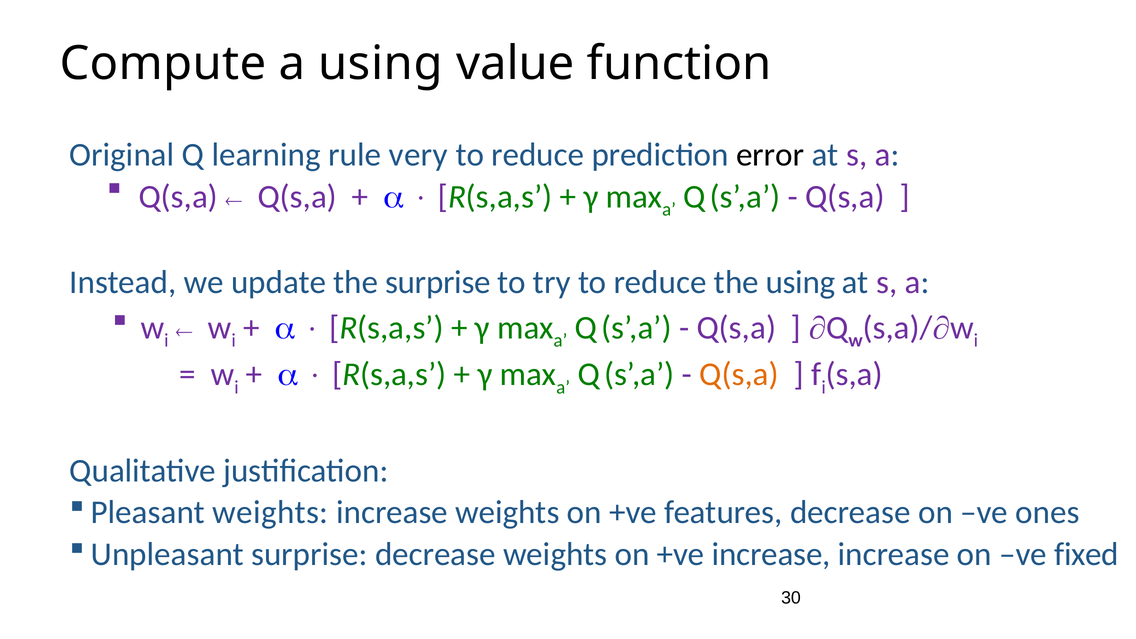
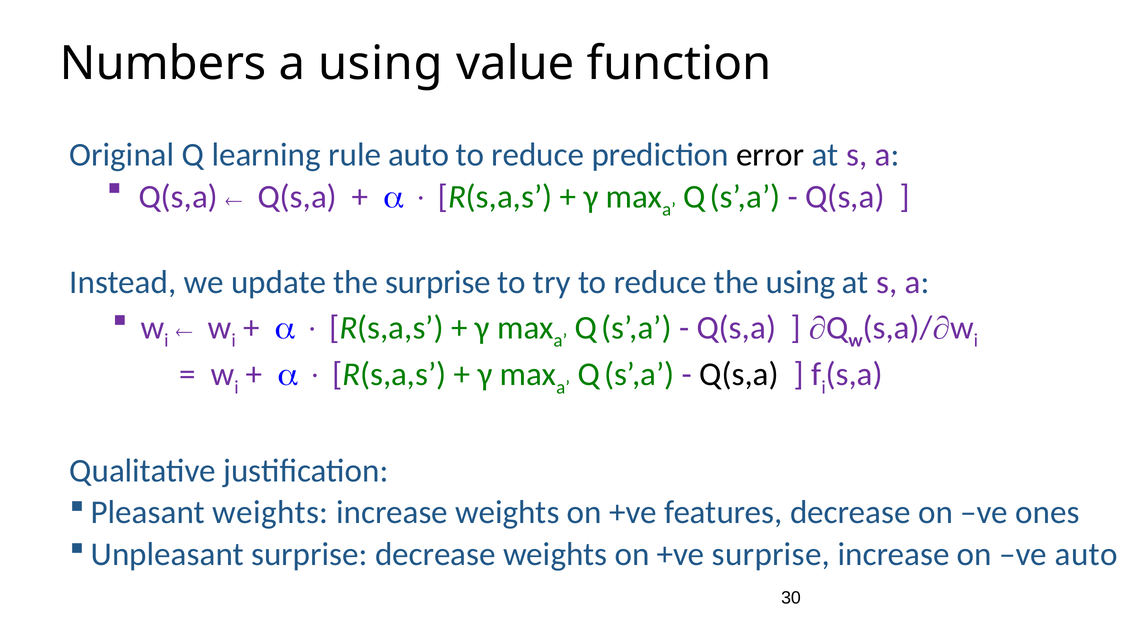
Compute: Compute -> Numbers
rule very: very -> auto
Q(s,a at (739, 374) colour: orange -> black
+ve increase: increase -> surprise
ve fixed: fixed -> auto
